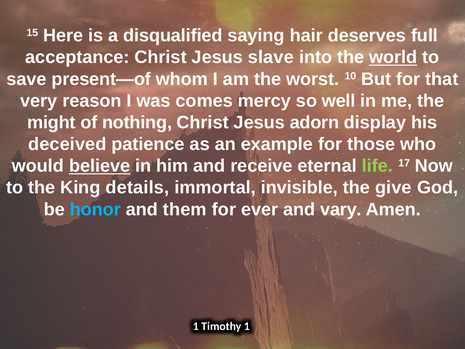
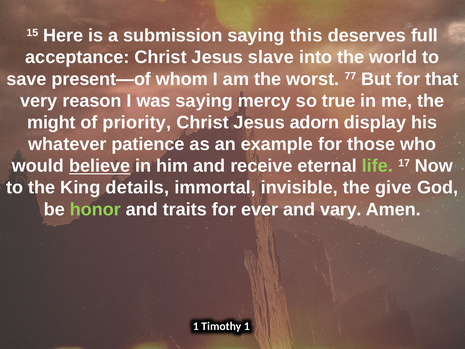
disqualified: disqualified -> submission
hair: hair -> this
world underline: present -> none
10: 10 -> 77
was comes: comes -> saying
well: well -> true
nothing: nothing -> priority
deceived: deceived -> whatever
honor colour: light blue -> light green
them: them -> traits
